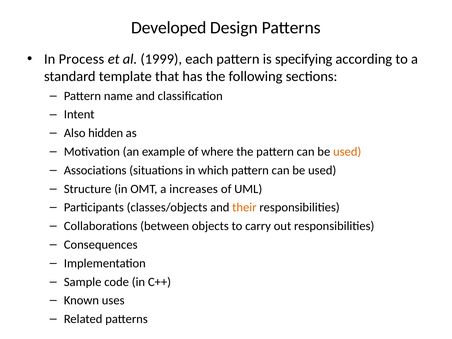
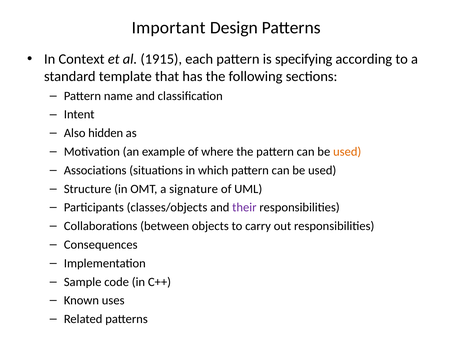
Developed: Developed -> Important
Process: Process -> Context
1999: 1999 -> 1915
increases: increases -> signature
their colour: orange -> purple
